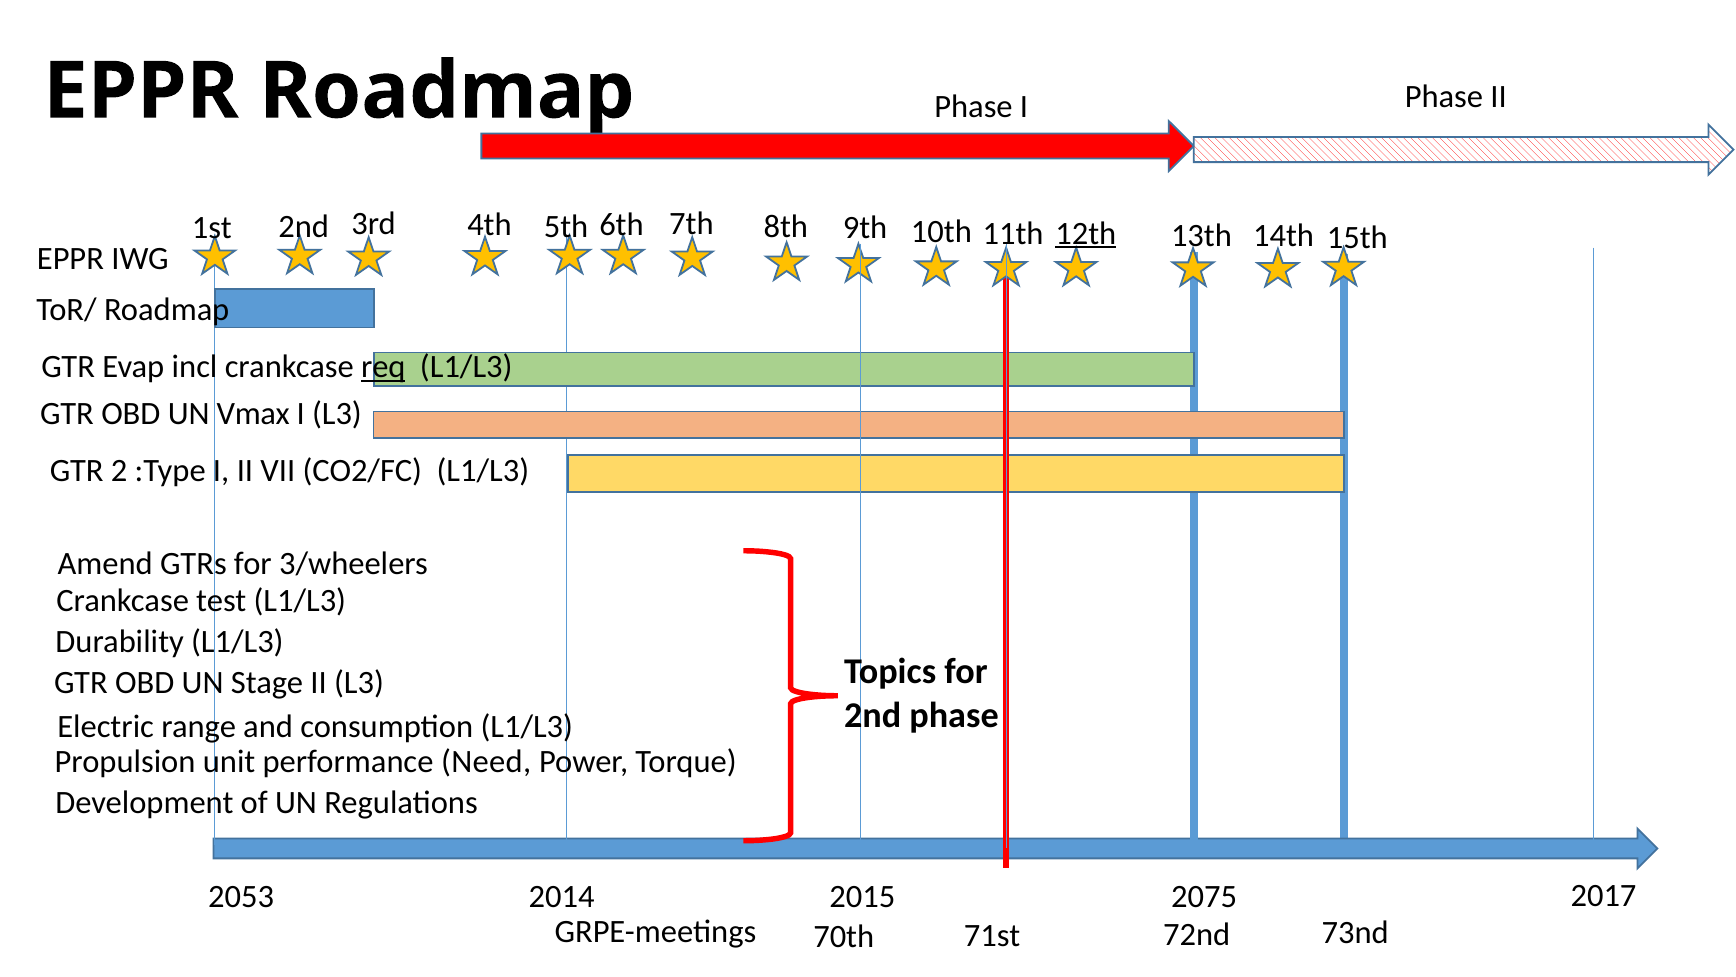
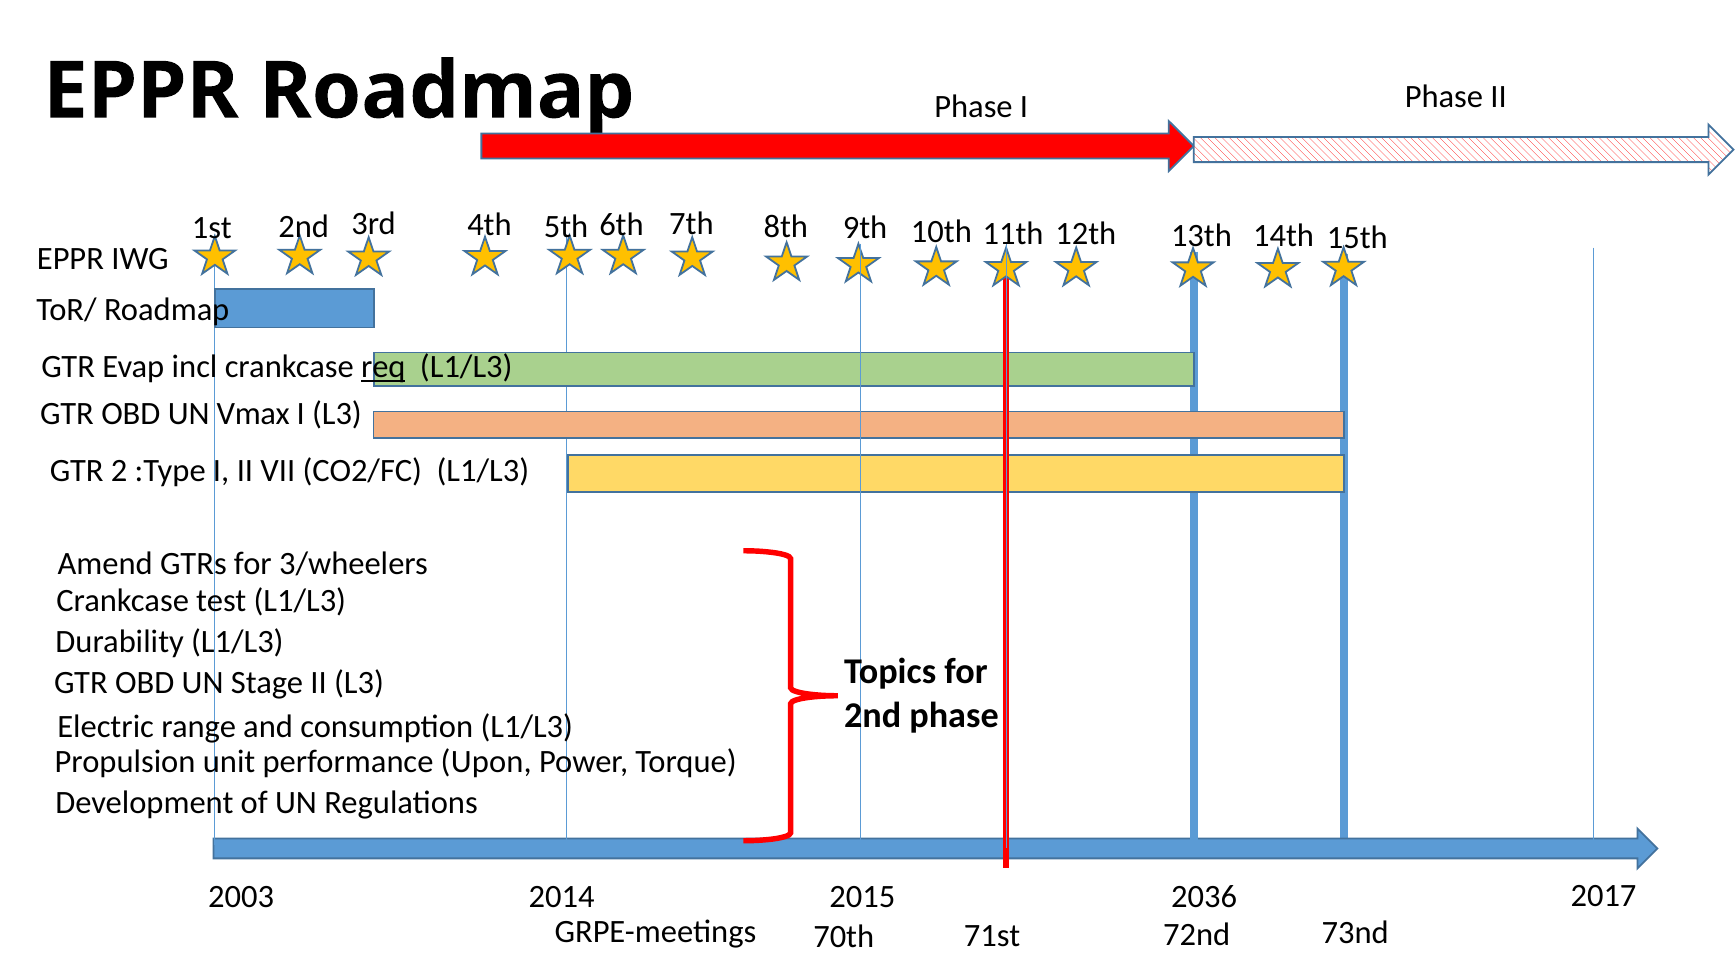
12th underline: present -> none
Need: Need -> Upon
2075: 2075 -> 2036
2053: 2053 -> 2003
